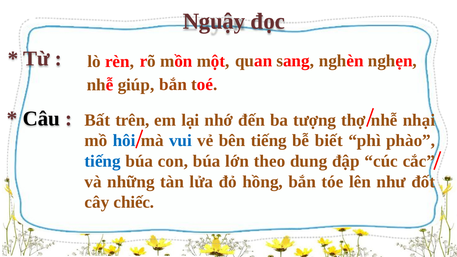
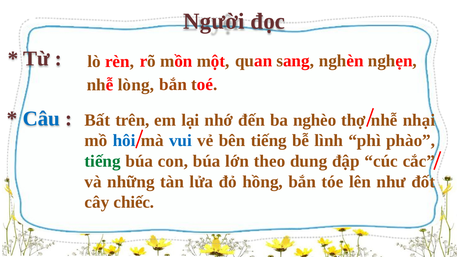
Nguậy: Nguậy -> Người
giúp: giúp -> lòng
Câu colour: black -> blue
tượng: tượng -> nghèo
biết: biết -> lình
tiếng at (103, 161) colour: blue -> green
